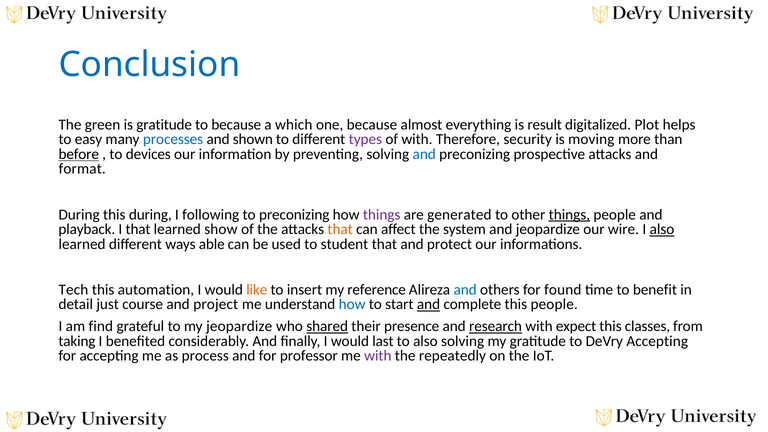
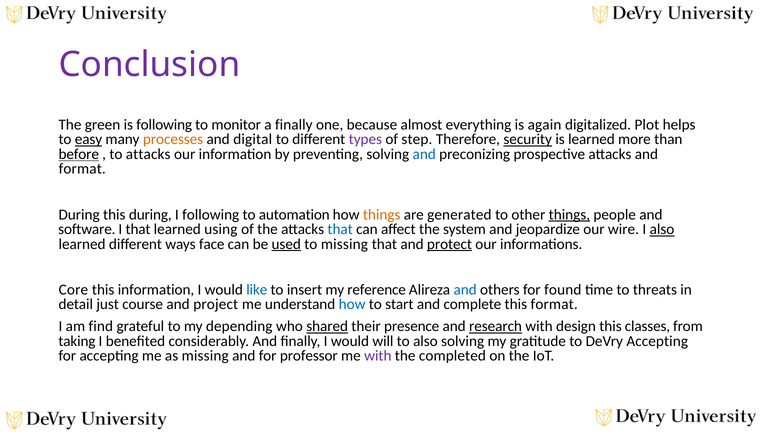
Conclusion colour: blue -> purple
is gratitude: gratitude -> following
to because: because -> monitor
a which: which -> finally
result: result -> again
easy underline: none -> present
processes colour: blue -> orange
shown: shown -> digital
of with: with -> step
security underline: none -> present
is moving: moving -> learned
to devices: devices -> attacks
to preconizing: preconizing -> automation
things at (382, 214) colour: purple -> orange
playback: playback -> software
show: show -> using
that at (340, 229) colour: orange -> blue
able: able -> face
used underline: none -> present
to student: student -> missing
protect underline: none -> present
Tech: Tech -> Core
this automation: automation -> information
like colour: orange -> blue
benefit: benefit -> threats
and at (429, 304) underline: present -> none
this people: people -> format
my jeopardize: jeopardize -> depending
expect: expect -> design
last: last -> will
as process: process -> missing
repeatedly: repeatedly -> completed
